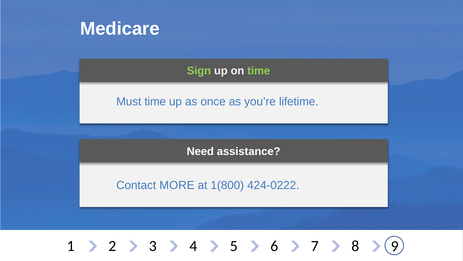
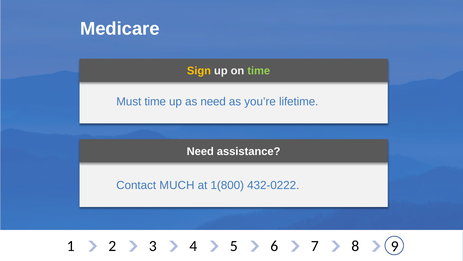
Sign colour: light green -> yellow
as once: once -> need
MORE: MORE -> MUCH
424-0222: 424-0222 -> 432-0222
